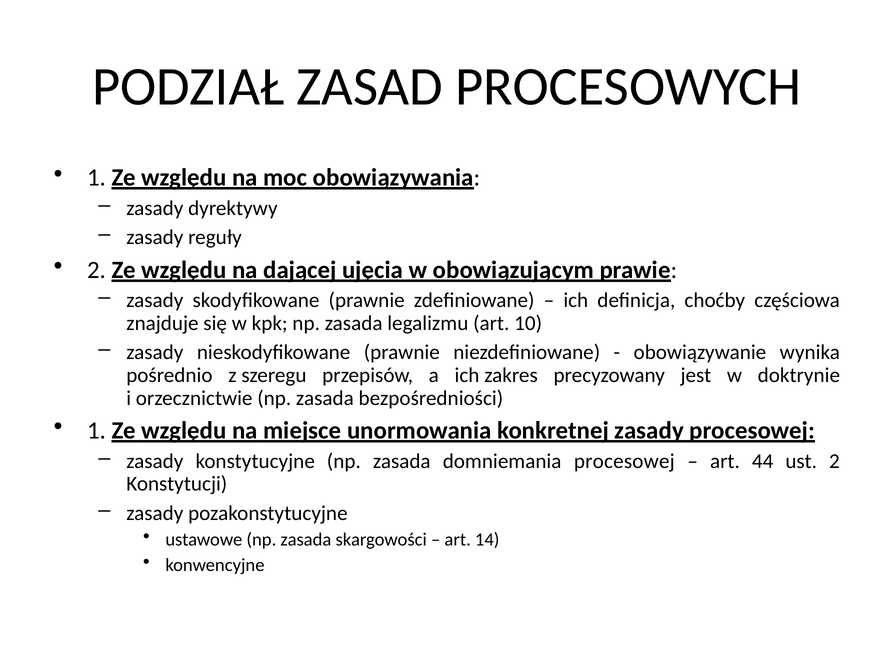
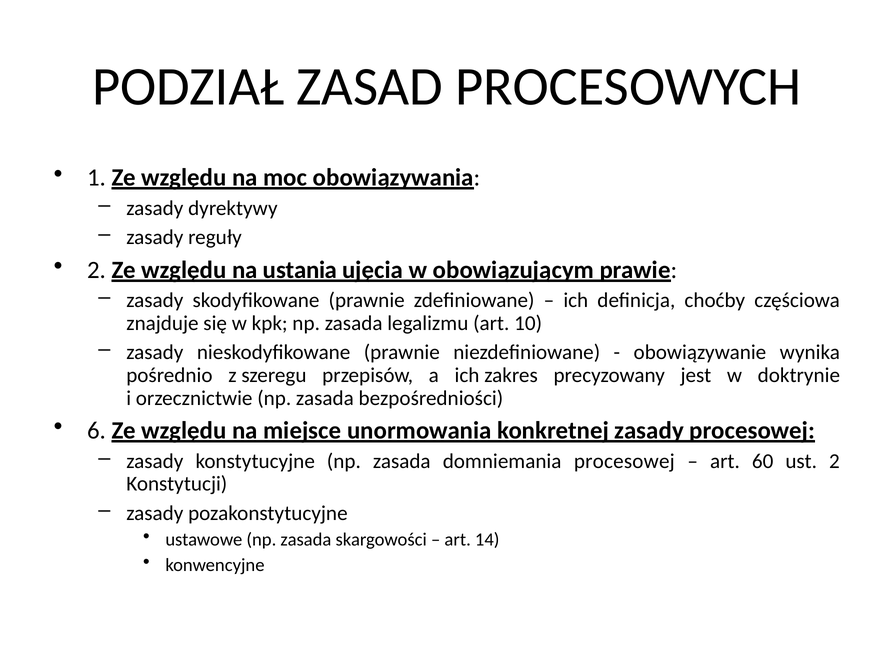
dającej: dającej -> ustania
1 at (97, 430): 1 -> 6
44: 44 -> 60
